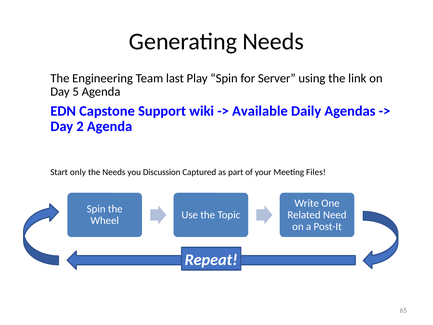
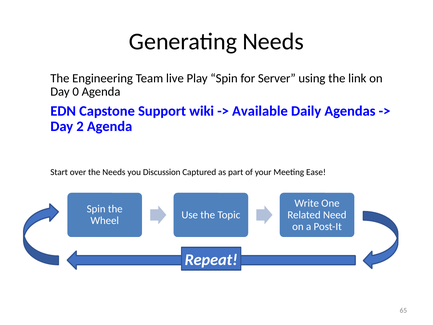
last: last -> live
5: 5 -> 0
only: only -> over
Files: Files -> Ease
